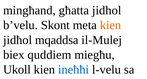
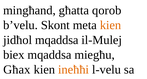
jidhol: jidhol -> qorob
biex quddiem: quddiem -> mqaddsa
Ukoll: Ukoll -> Għax
ineħħi colour: blue -> orange
